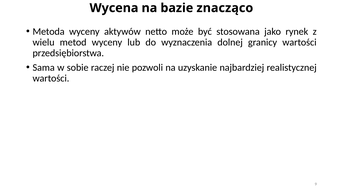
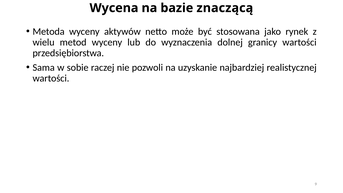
znacząco: znacząco -> znaczącą
